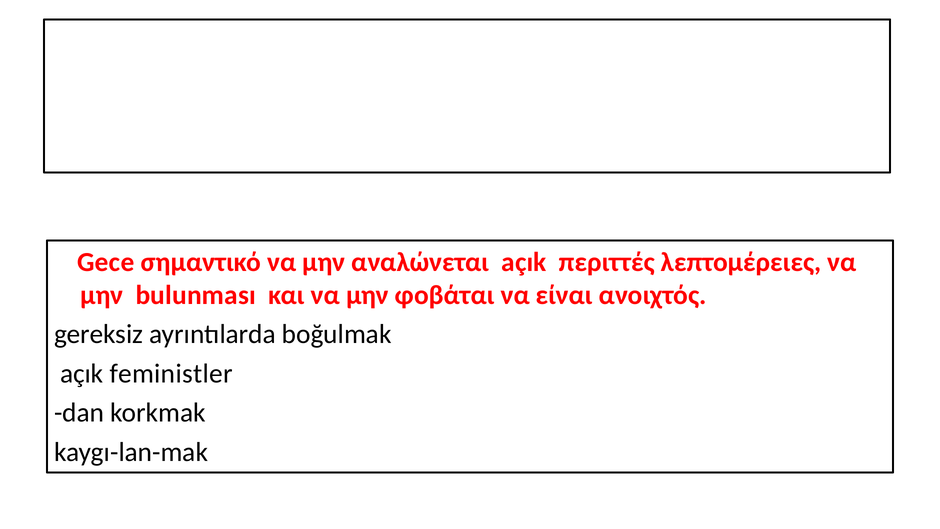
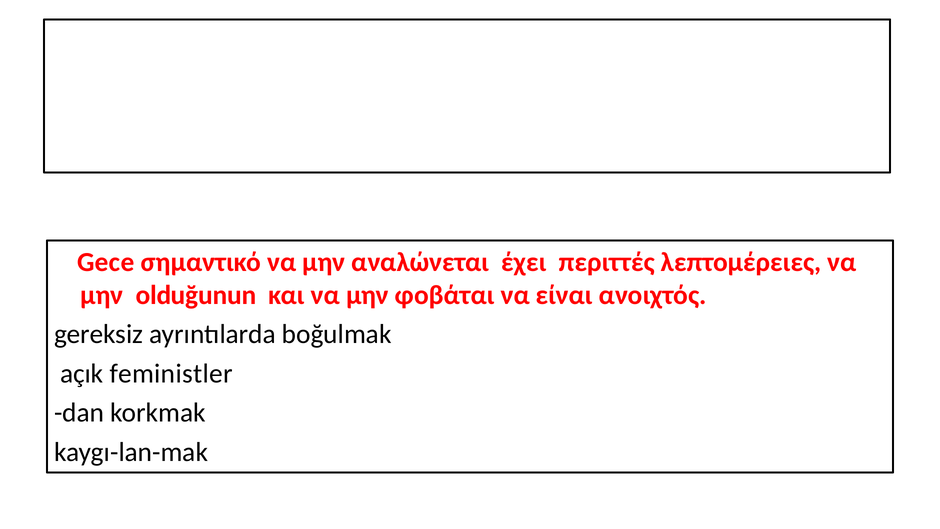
αναλώνεται açık: açık -> έχει
bulunması: bulunması -> olduğunun
